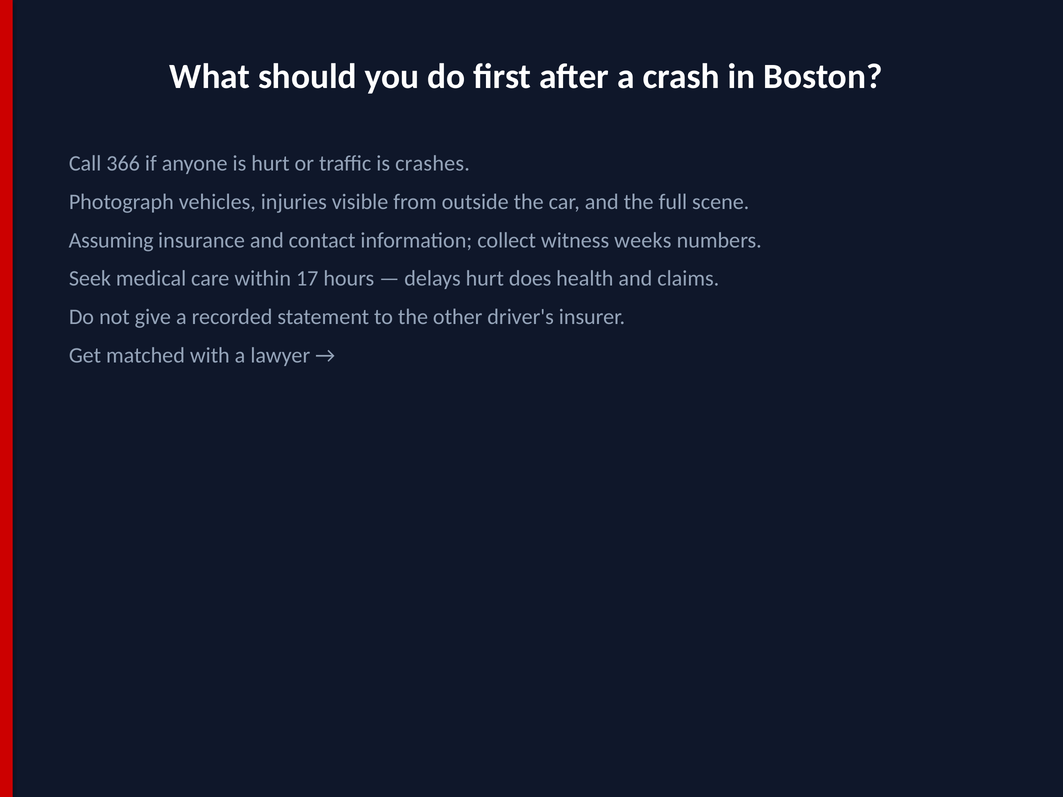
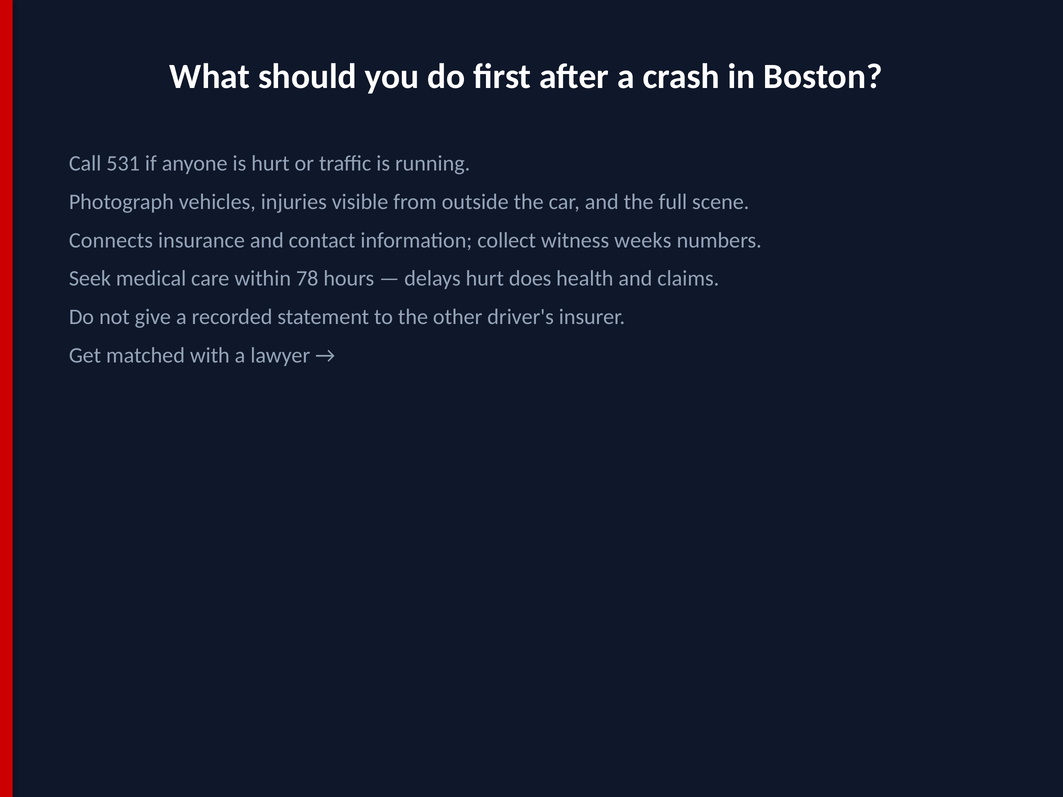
366: 366 -> 531
crashes: crashes -> running
Assuming: Assuming -> Connects
17: 17 -> 78
